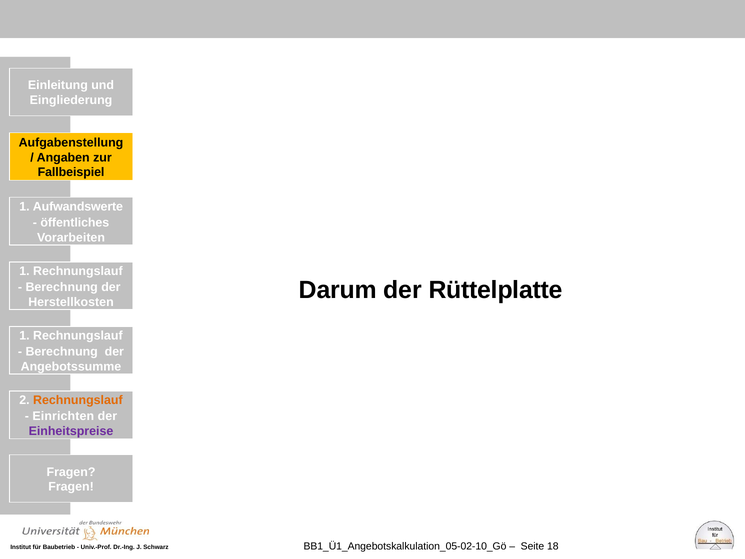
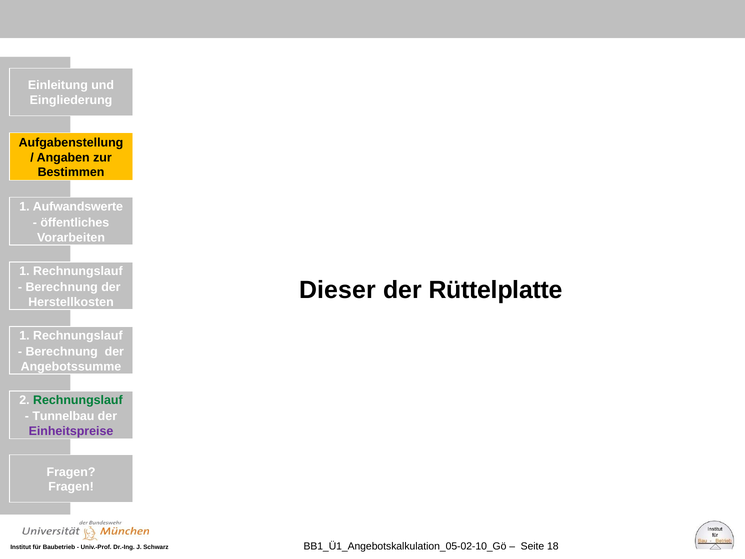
Fallbeispiel: Fallbeispiel -> Bestimmen
Darum: Darum -> Dieser
Rechnungslauf at (78, 400) colour: orange -> green
Einrichten: Einrichten -> Tunnelbau
